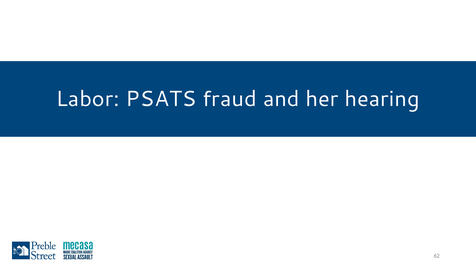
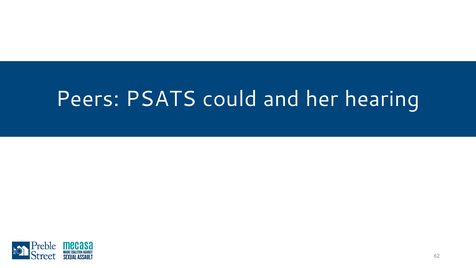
Labor: Labor -> Peers
fraud: fraud -> could
